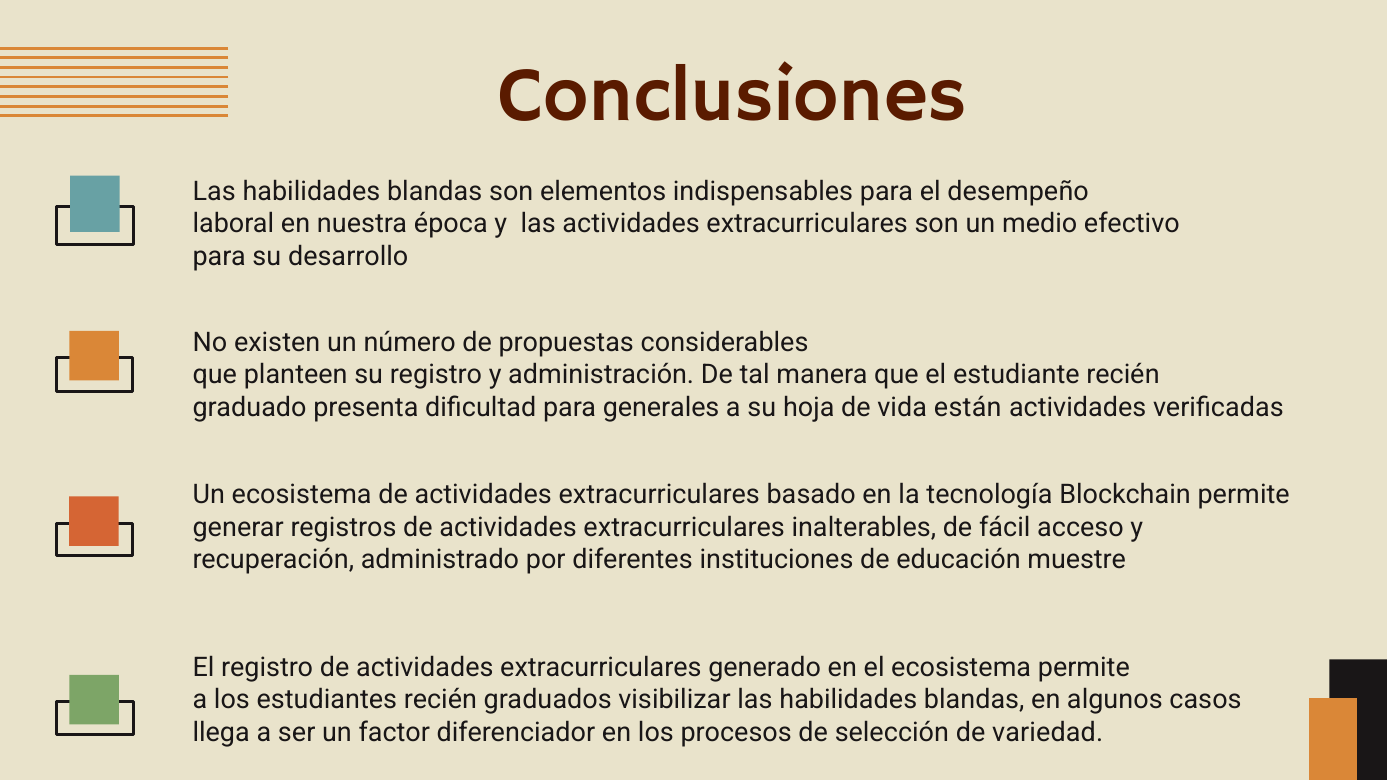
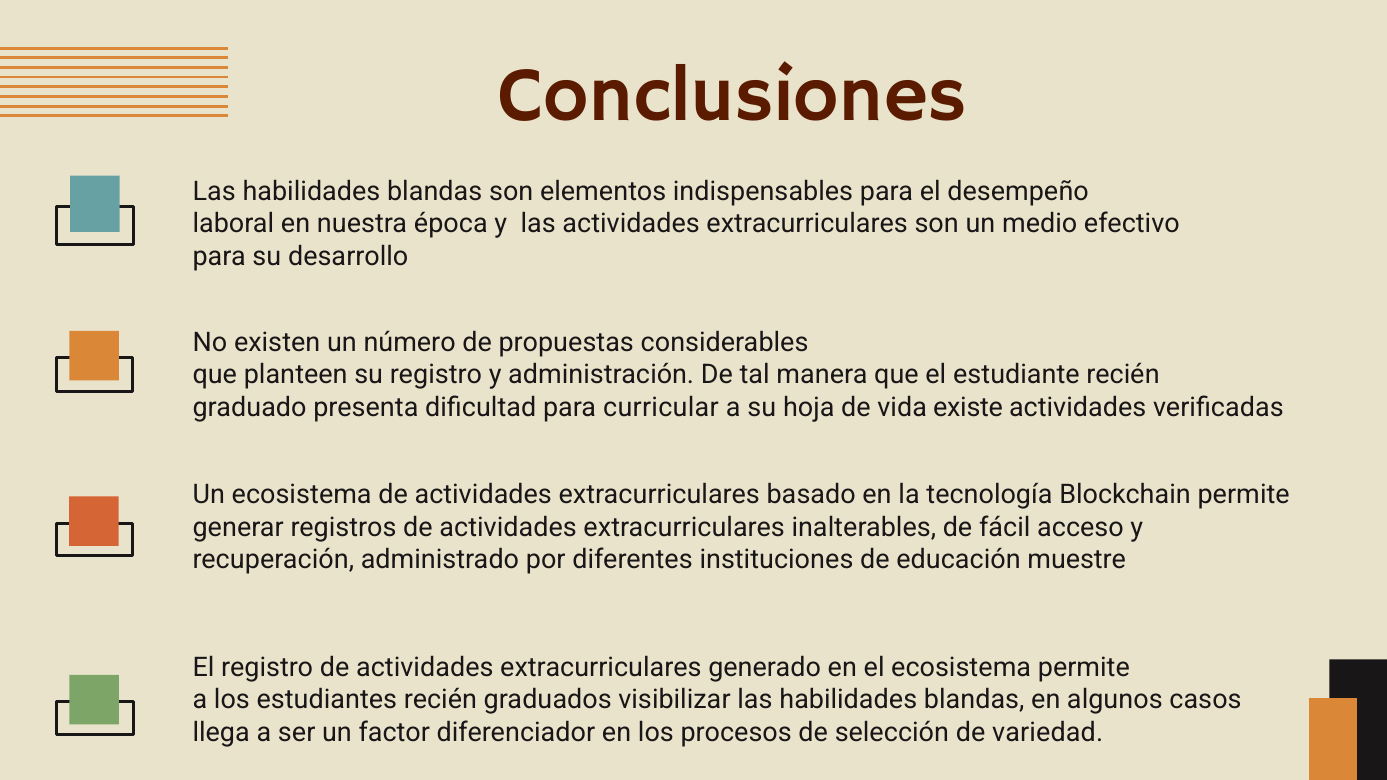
generales: generales -> curricular
están: están -> existe
